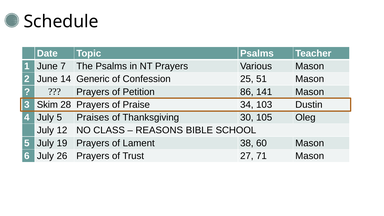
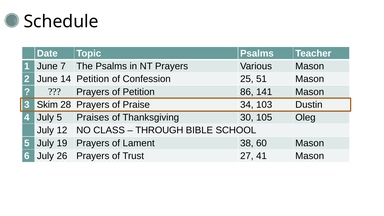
14 Generic: Generic -> Petition
REASONS: REASONS -> THROUGH
71: 71 -> 41
